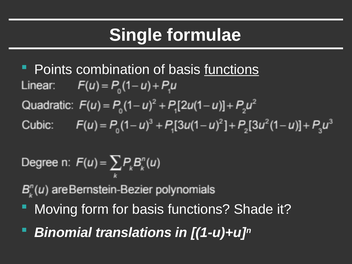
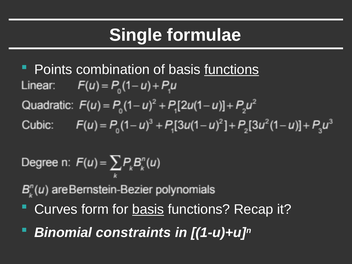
Moving: Moving -> Curves
basis at (148, 209) underline: none -> present
Shade: Shade -> Recap
translations: translations -> constraints
